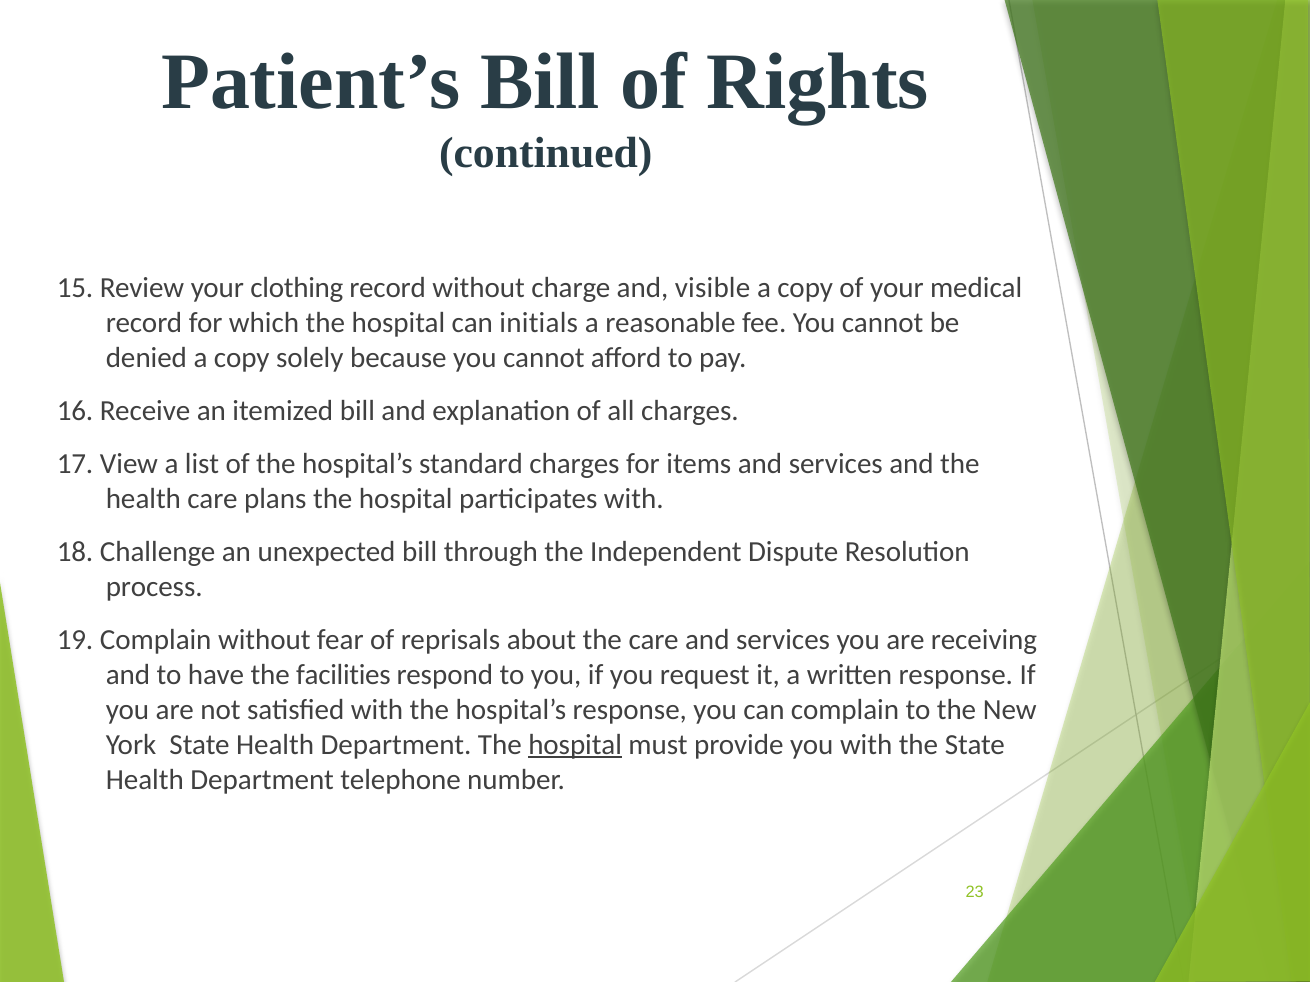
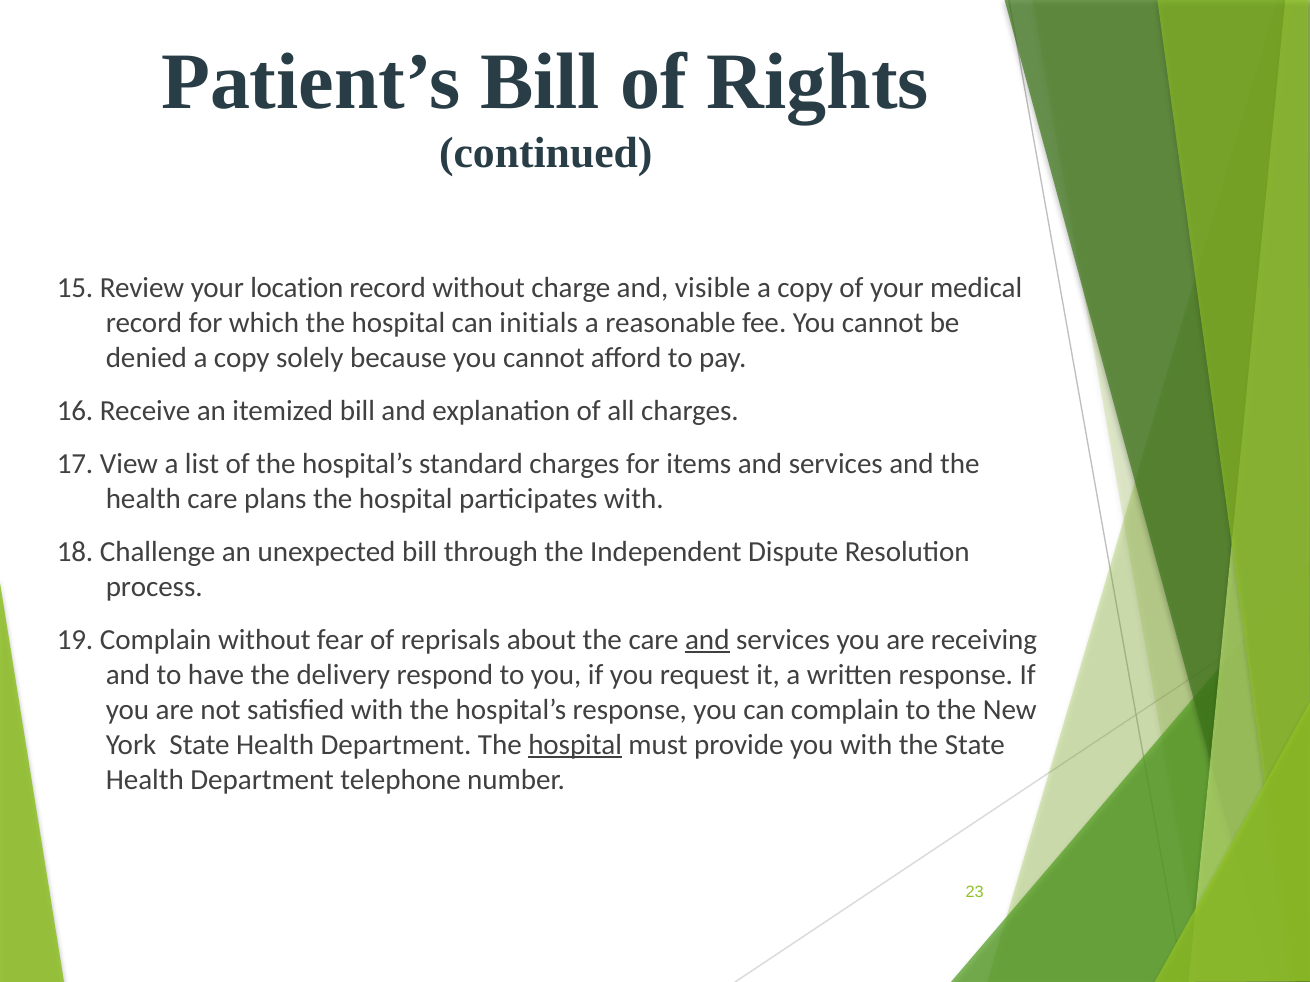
clothing: clothing -> location
and at (707, 640) underline: none -> present
facilities: facilities -> delivery
